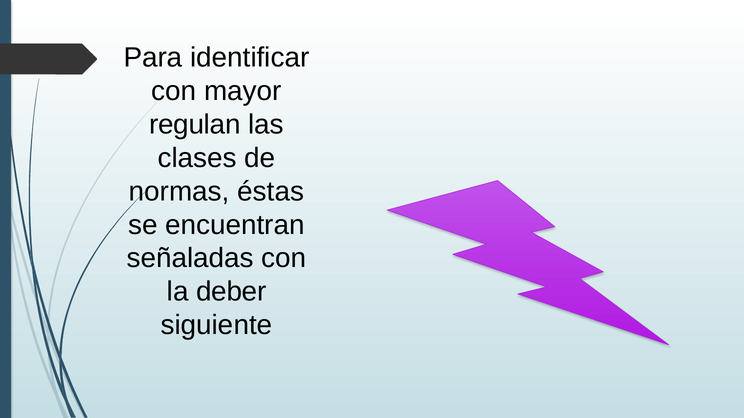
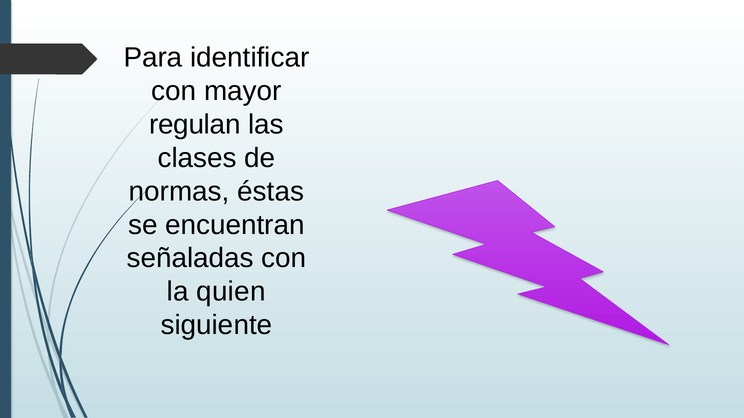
deber: deber -> quien
